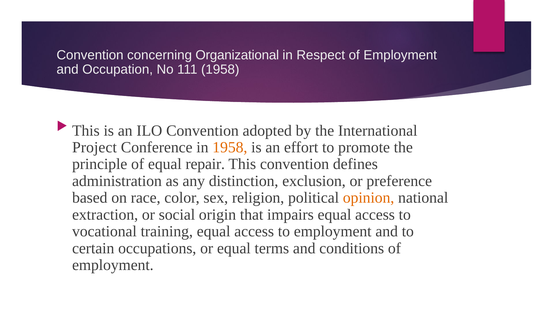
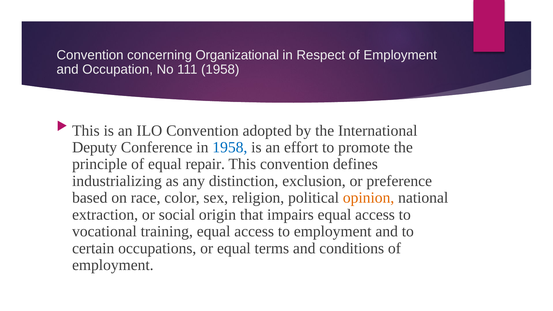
Project: Project -> Deputy
1958 at (230, 147) colour: orange -> blue
administration: administration -> industrializing
